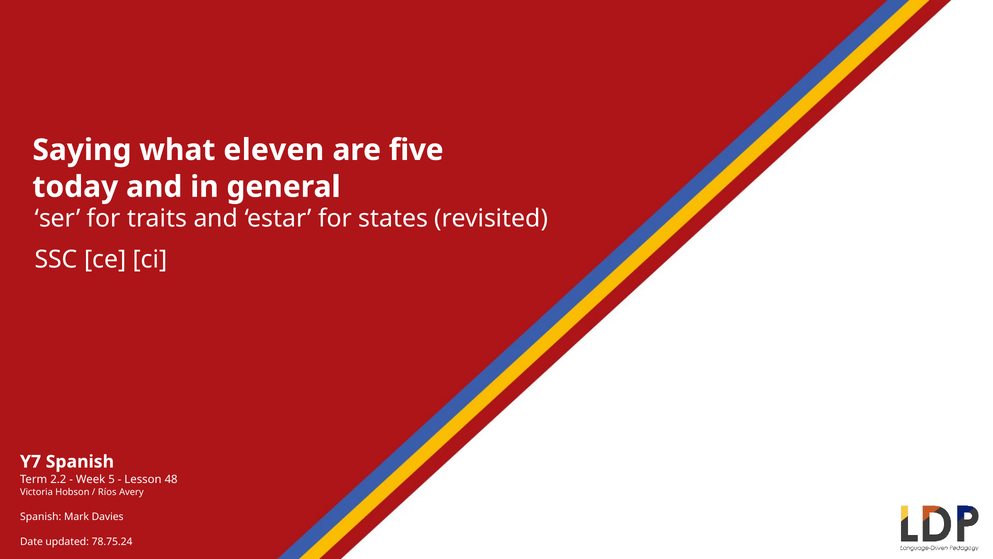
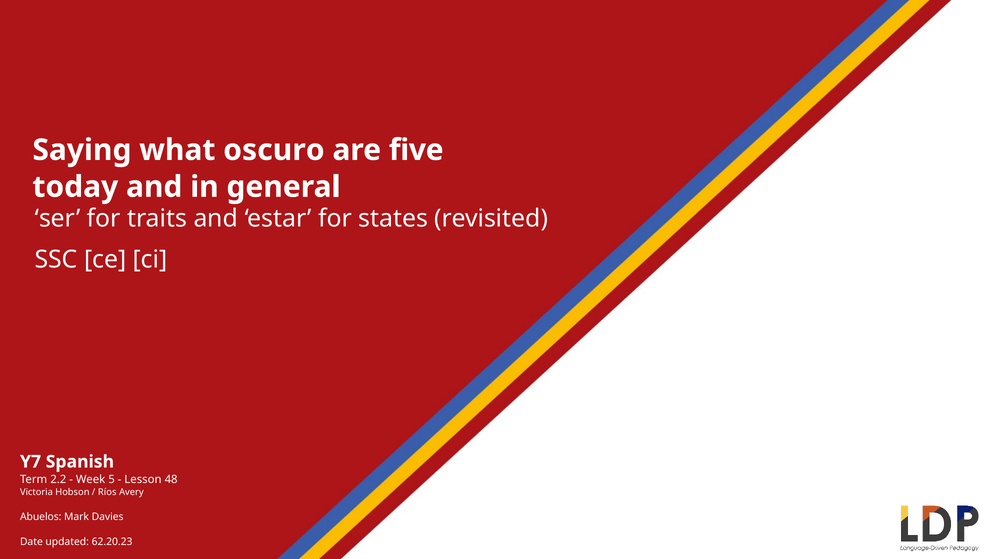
eleven: eleven -> oscuro
Spanish at (41, 516): Spanish -> Abuelos
78.75.24: 78.75.24 -> 62.20.23
